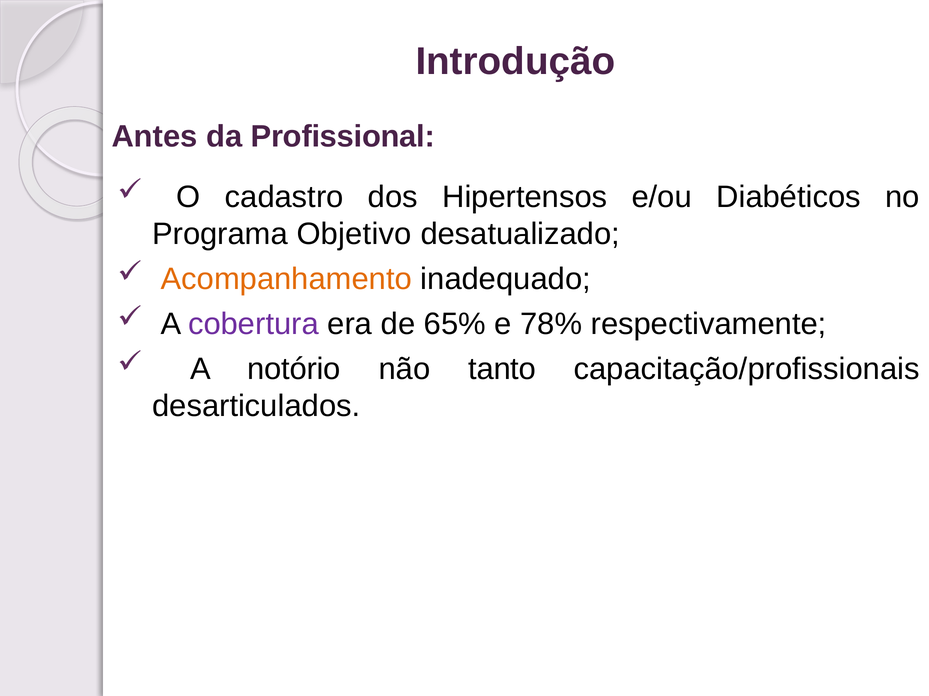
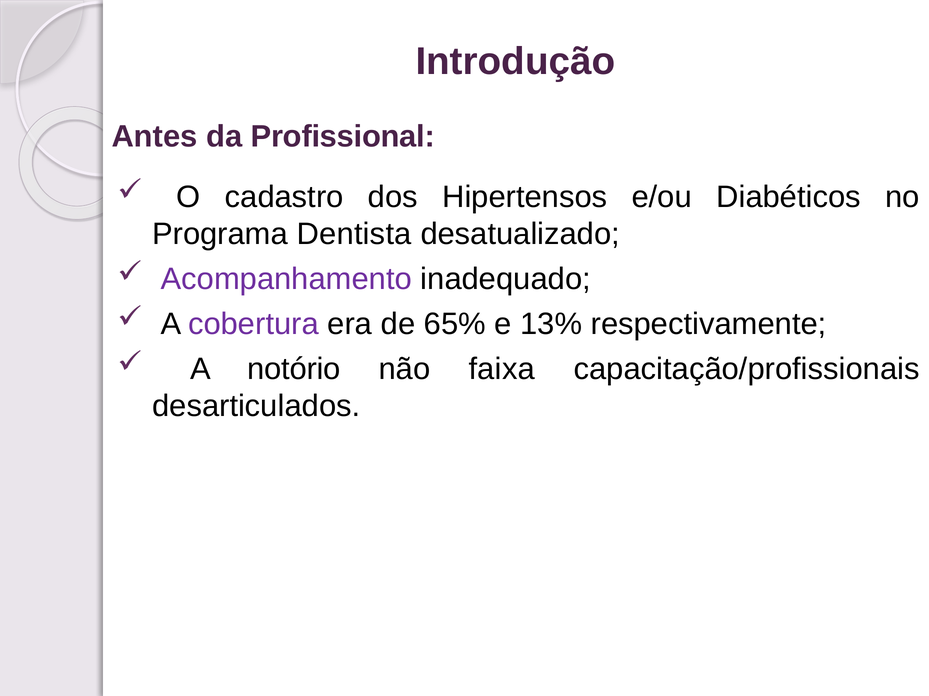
Objetivo: Objetivo -> Dentista
Acompanhamento colour: orange -> purple
78%: 78% -> 13%
tanto: tanto -> faixa
